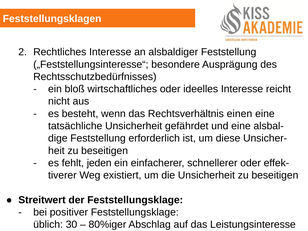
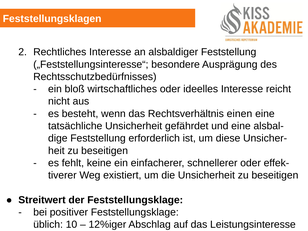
jeden: jeden -> keine
30: 30 -> 10
80%iger: 80%iger -> 12%iger
